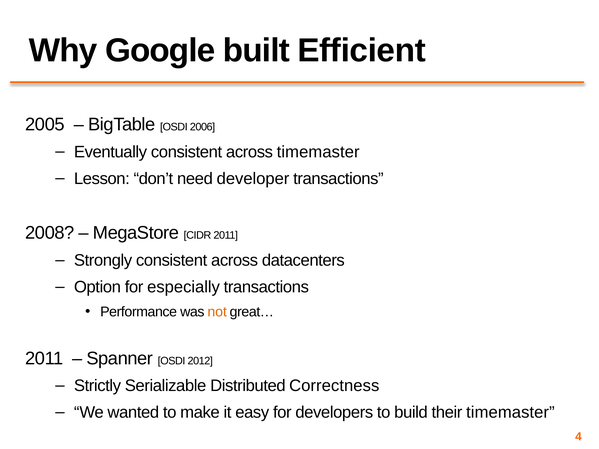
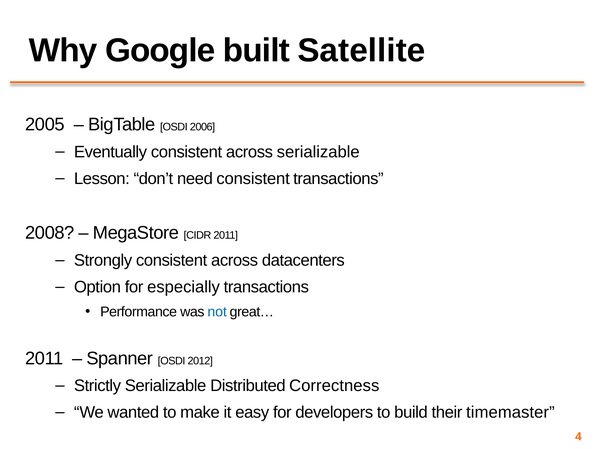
Efficient: Efficient -> Satellite
across timemaster: timemaster -> serializable
need developer: developer -> consistent
not colour: orange -> blue
